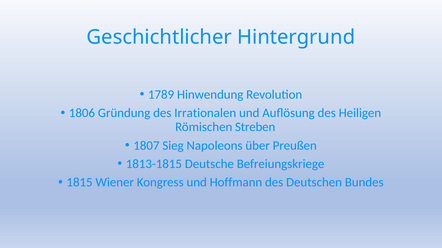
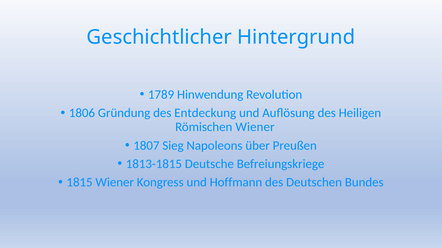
Irrationalen: Irrationalen -> Entdeckung
Römischen Streben: Streben -> Wiener
